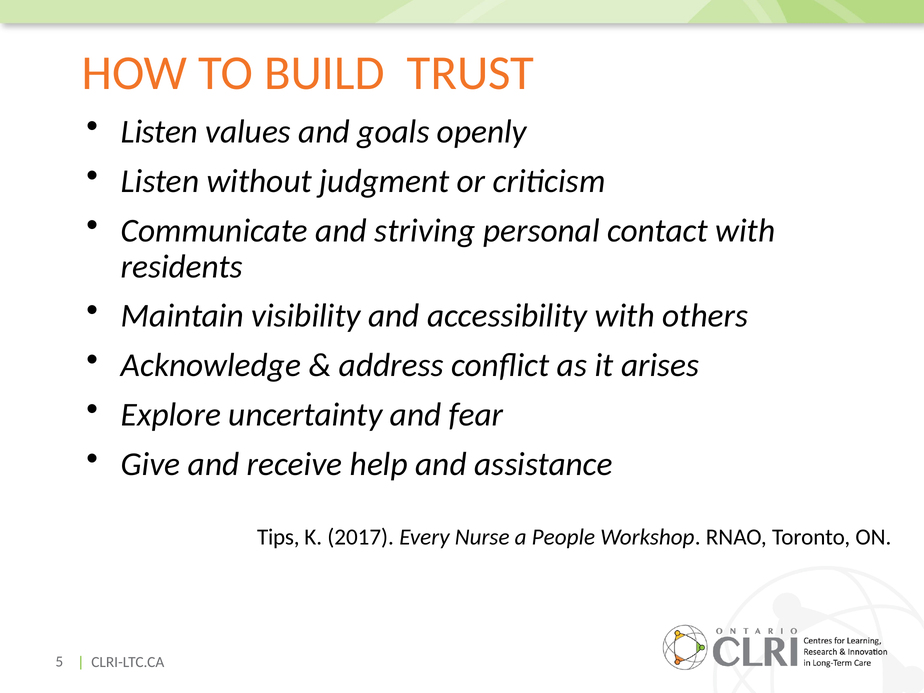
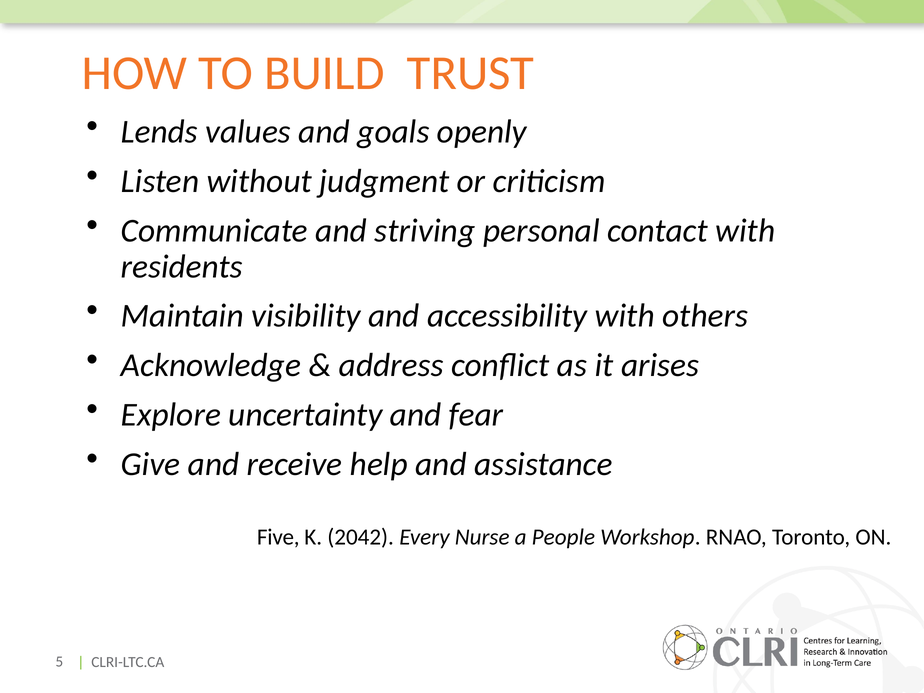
Listen at (159, 132): Listen -> Lends
Tips: Tips -> Five
2017: 2017 -> 2042
